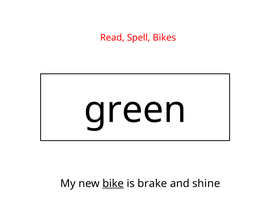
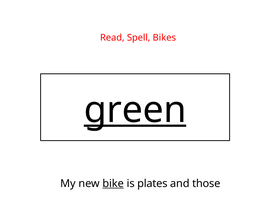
green underline: none -> present
brake: brake -> plates
shine: shine -> those
